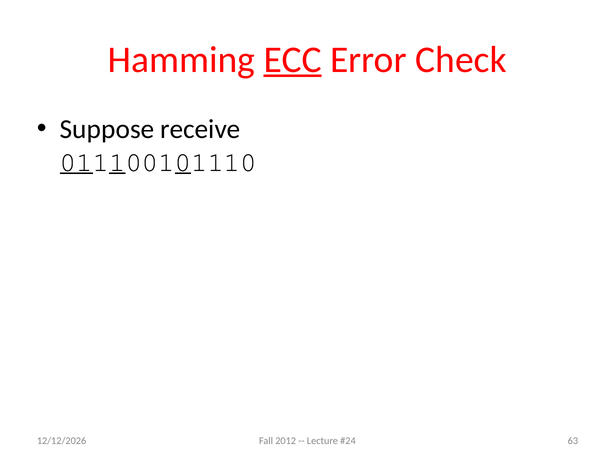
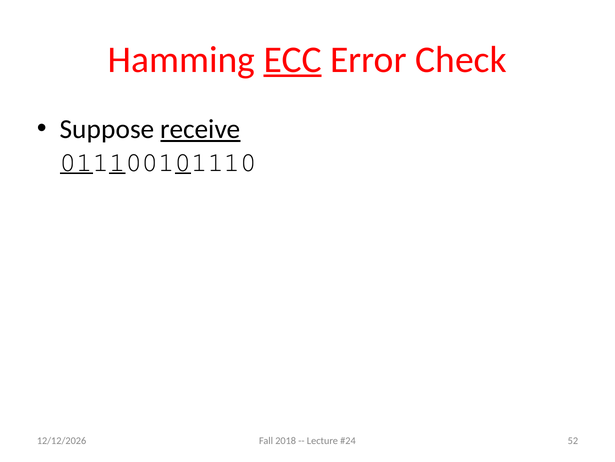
receive underline: none -> present
2012: 2012 -> 2018
63: 63 -> 52
